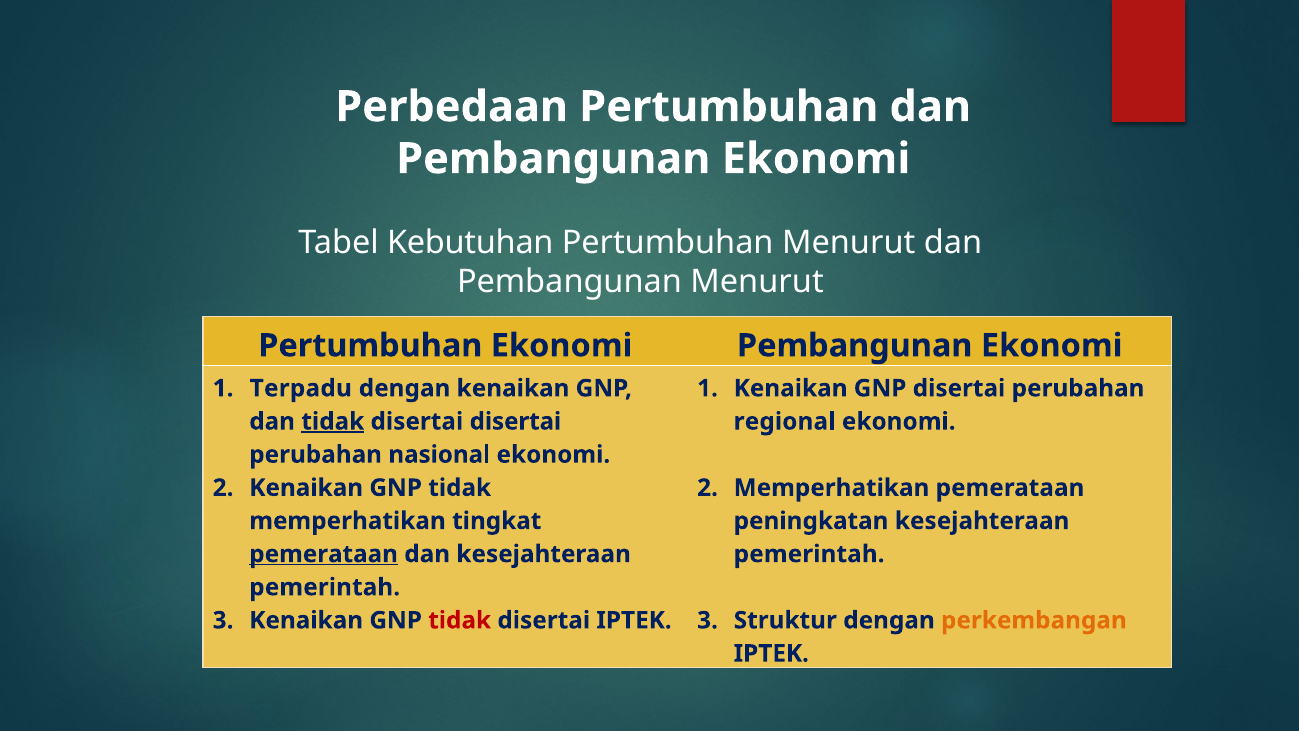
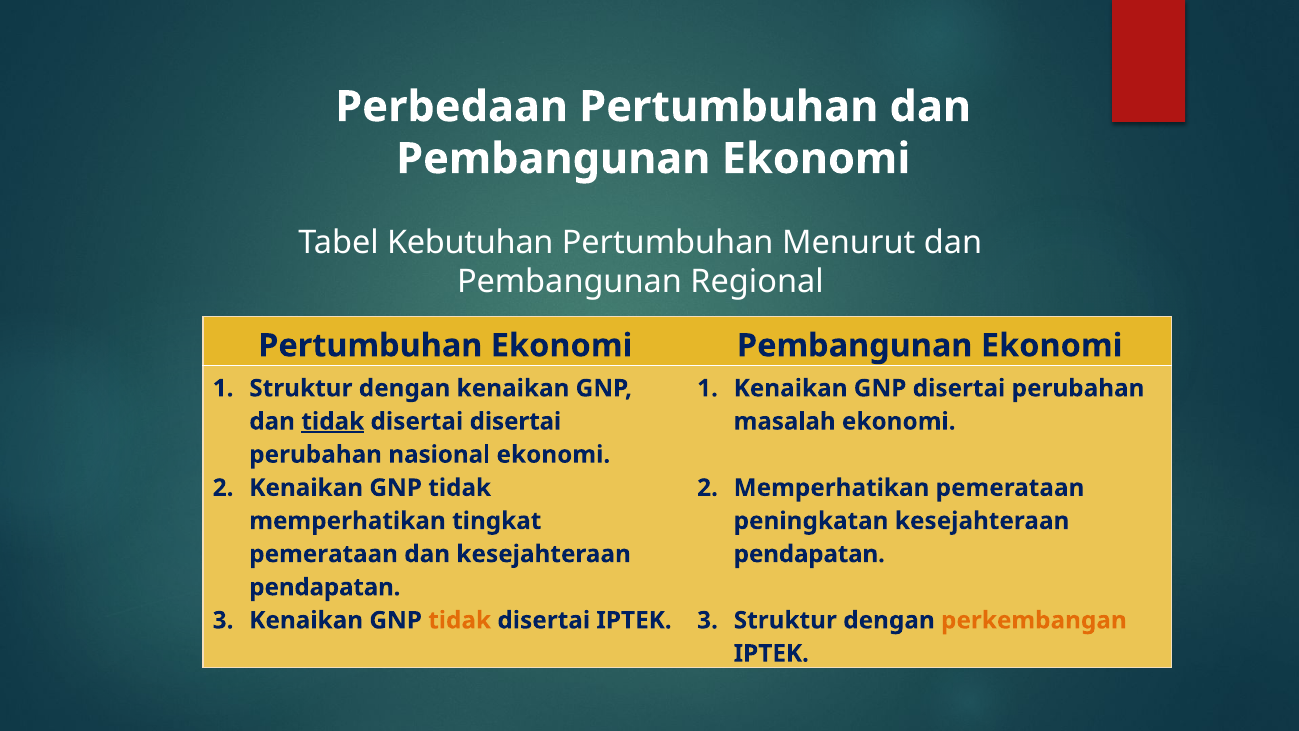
Pembangunan Menurut: Menurut -> Regional
Terpadu at (301, 388): Terpadu -> Struktur
regional: regional -> masalah
pemerataan at (324, 554) underline: present -> none
pemerintah at (809, 554): pemerintah -> pendapatan
pemerintah at (325, 587): pemerintah -> pendapatan
tidak at (460, 620) colour: red -> orange
